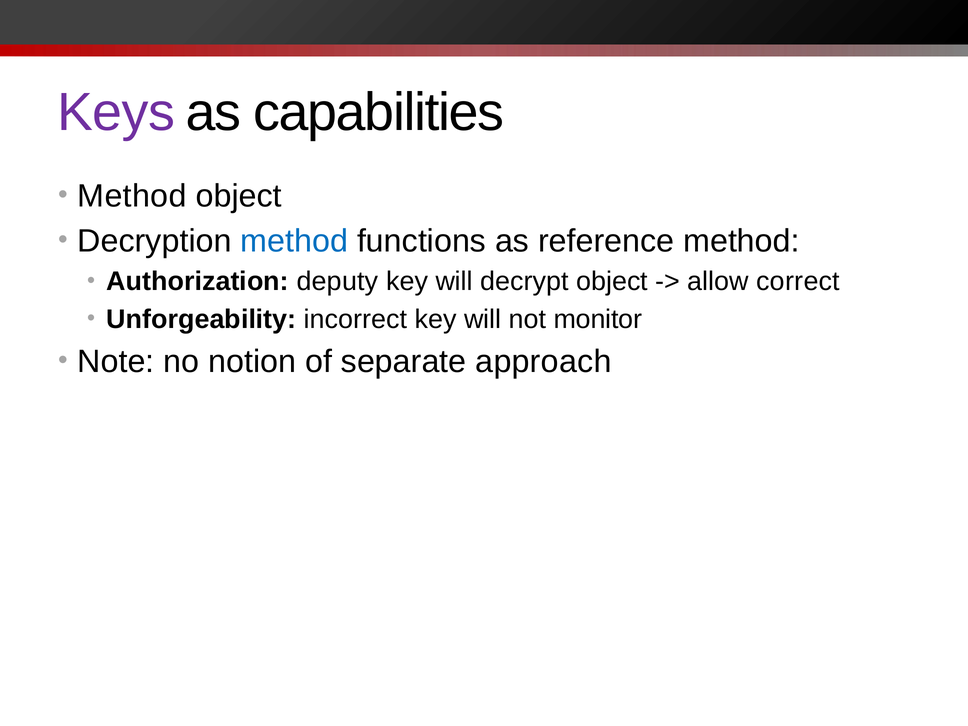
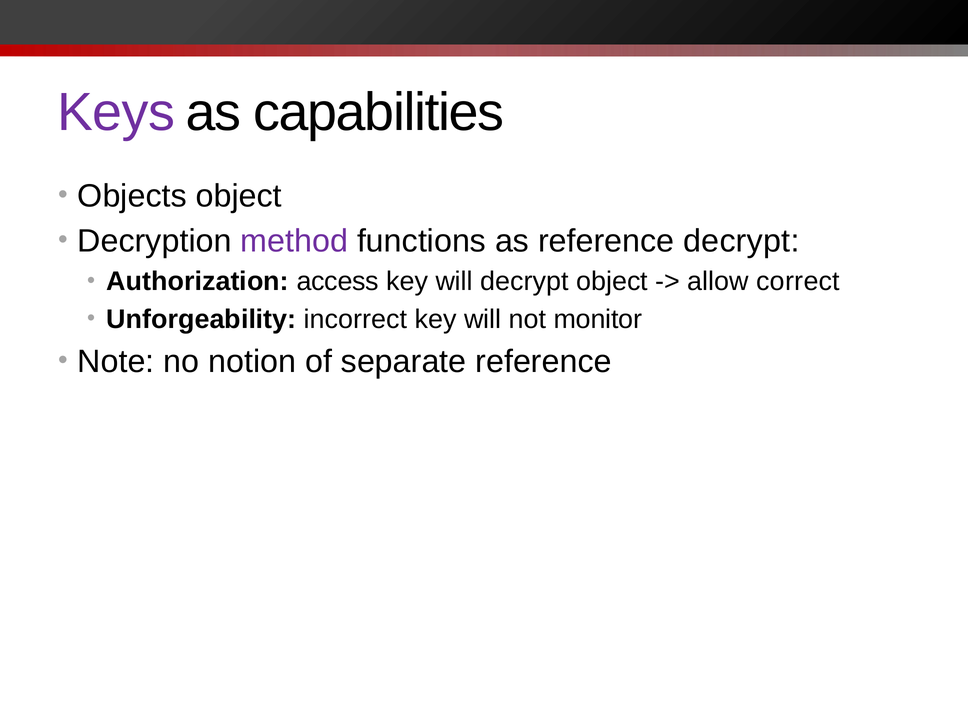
Method at (132, 196): Method -> Objects
method at (294, 241) colour: blue -> purple
reference method: method -> decrypt
deputy: deputy -> access
separate approach: approach -> reference
